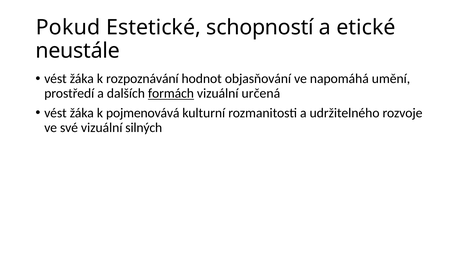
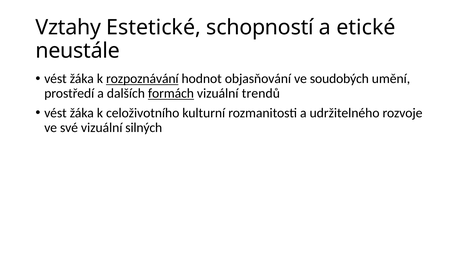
Pokud: Pokud -> Vztahy
rozpoznávání underline: none -> present
napomáhá: napomáhá -> soudobých
určená: určená -> trendů
pojmenovává: pojmenovává -> celoživotního
